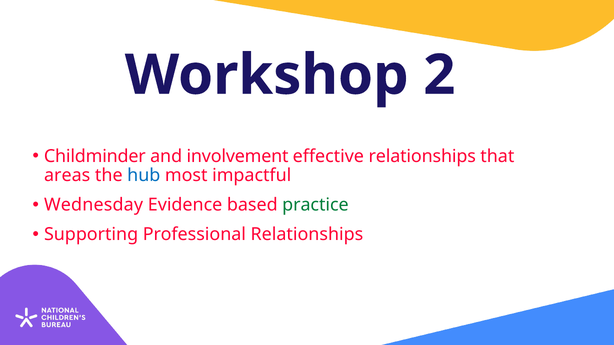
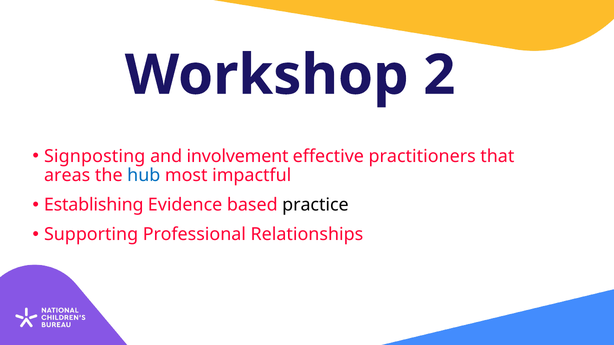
Childminder: Childminder -> Signposting
effective relationships: relationships -> practitioners
Wednesday: Wednesday -> Establishing
practice colour: green -> black
